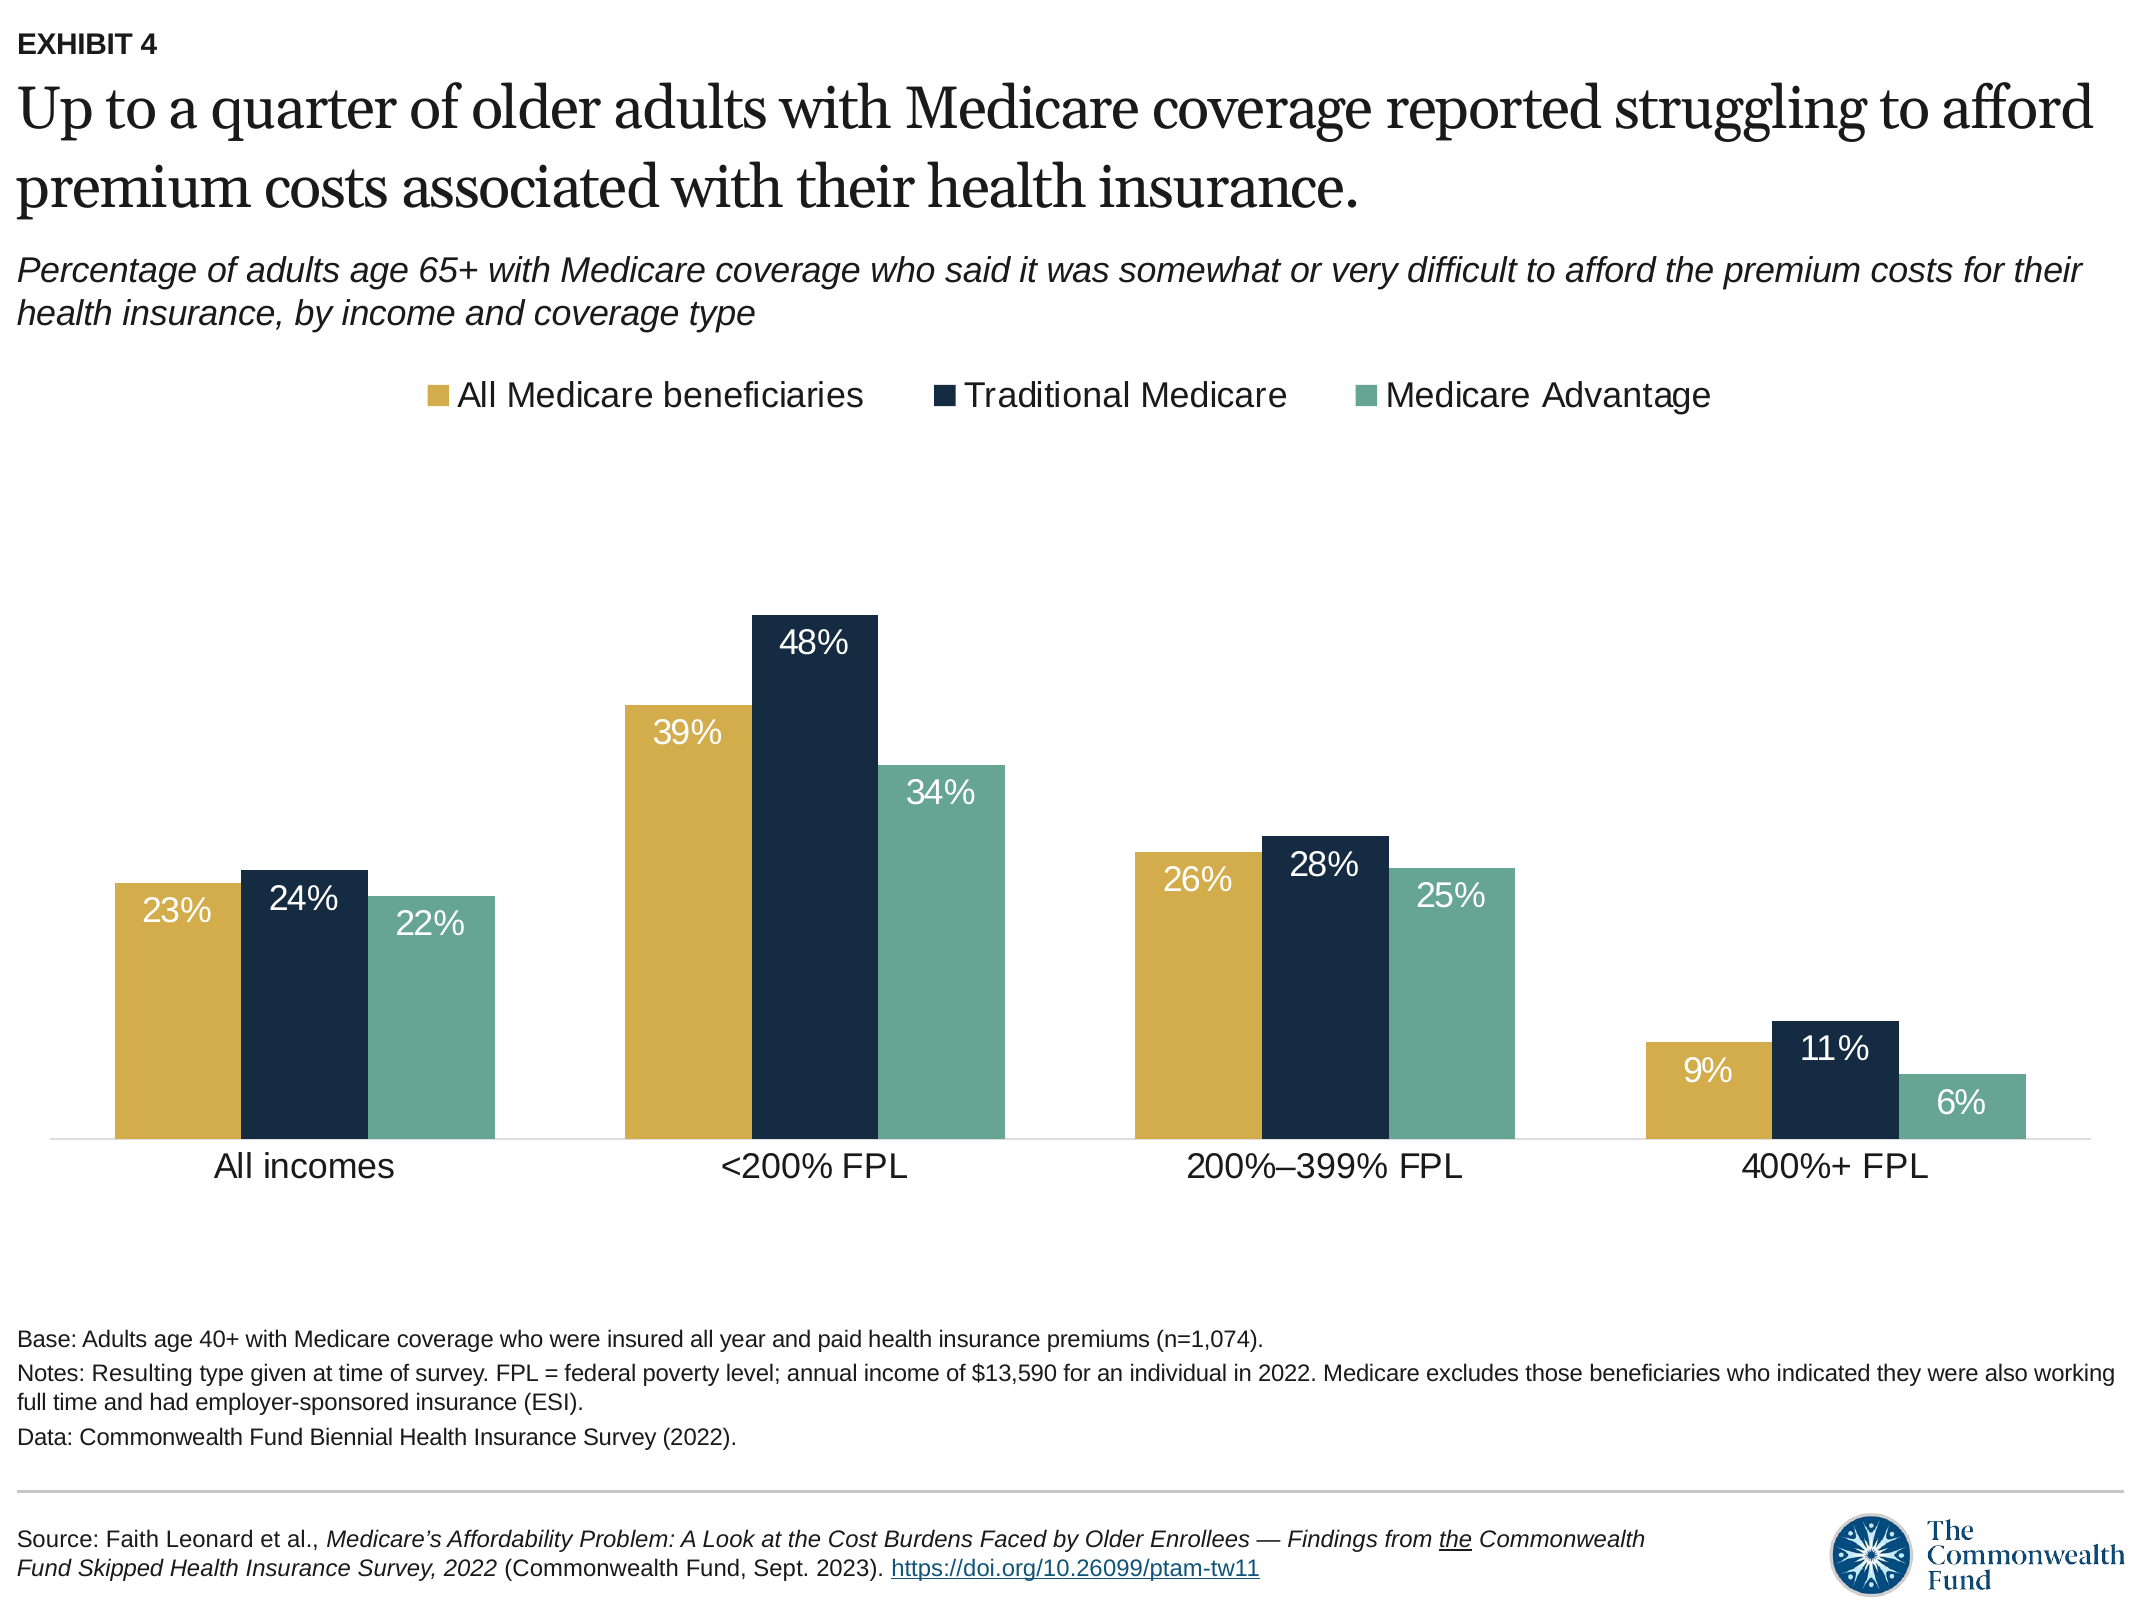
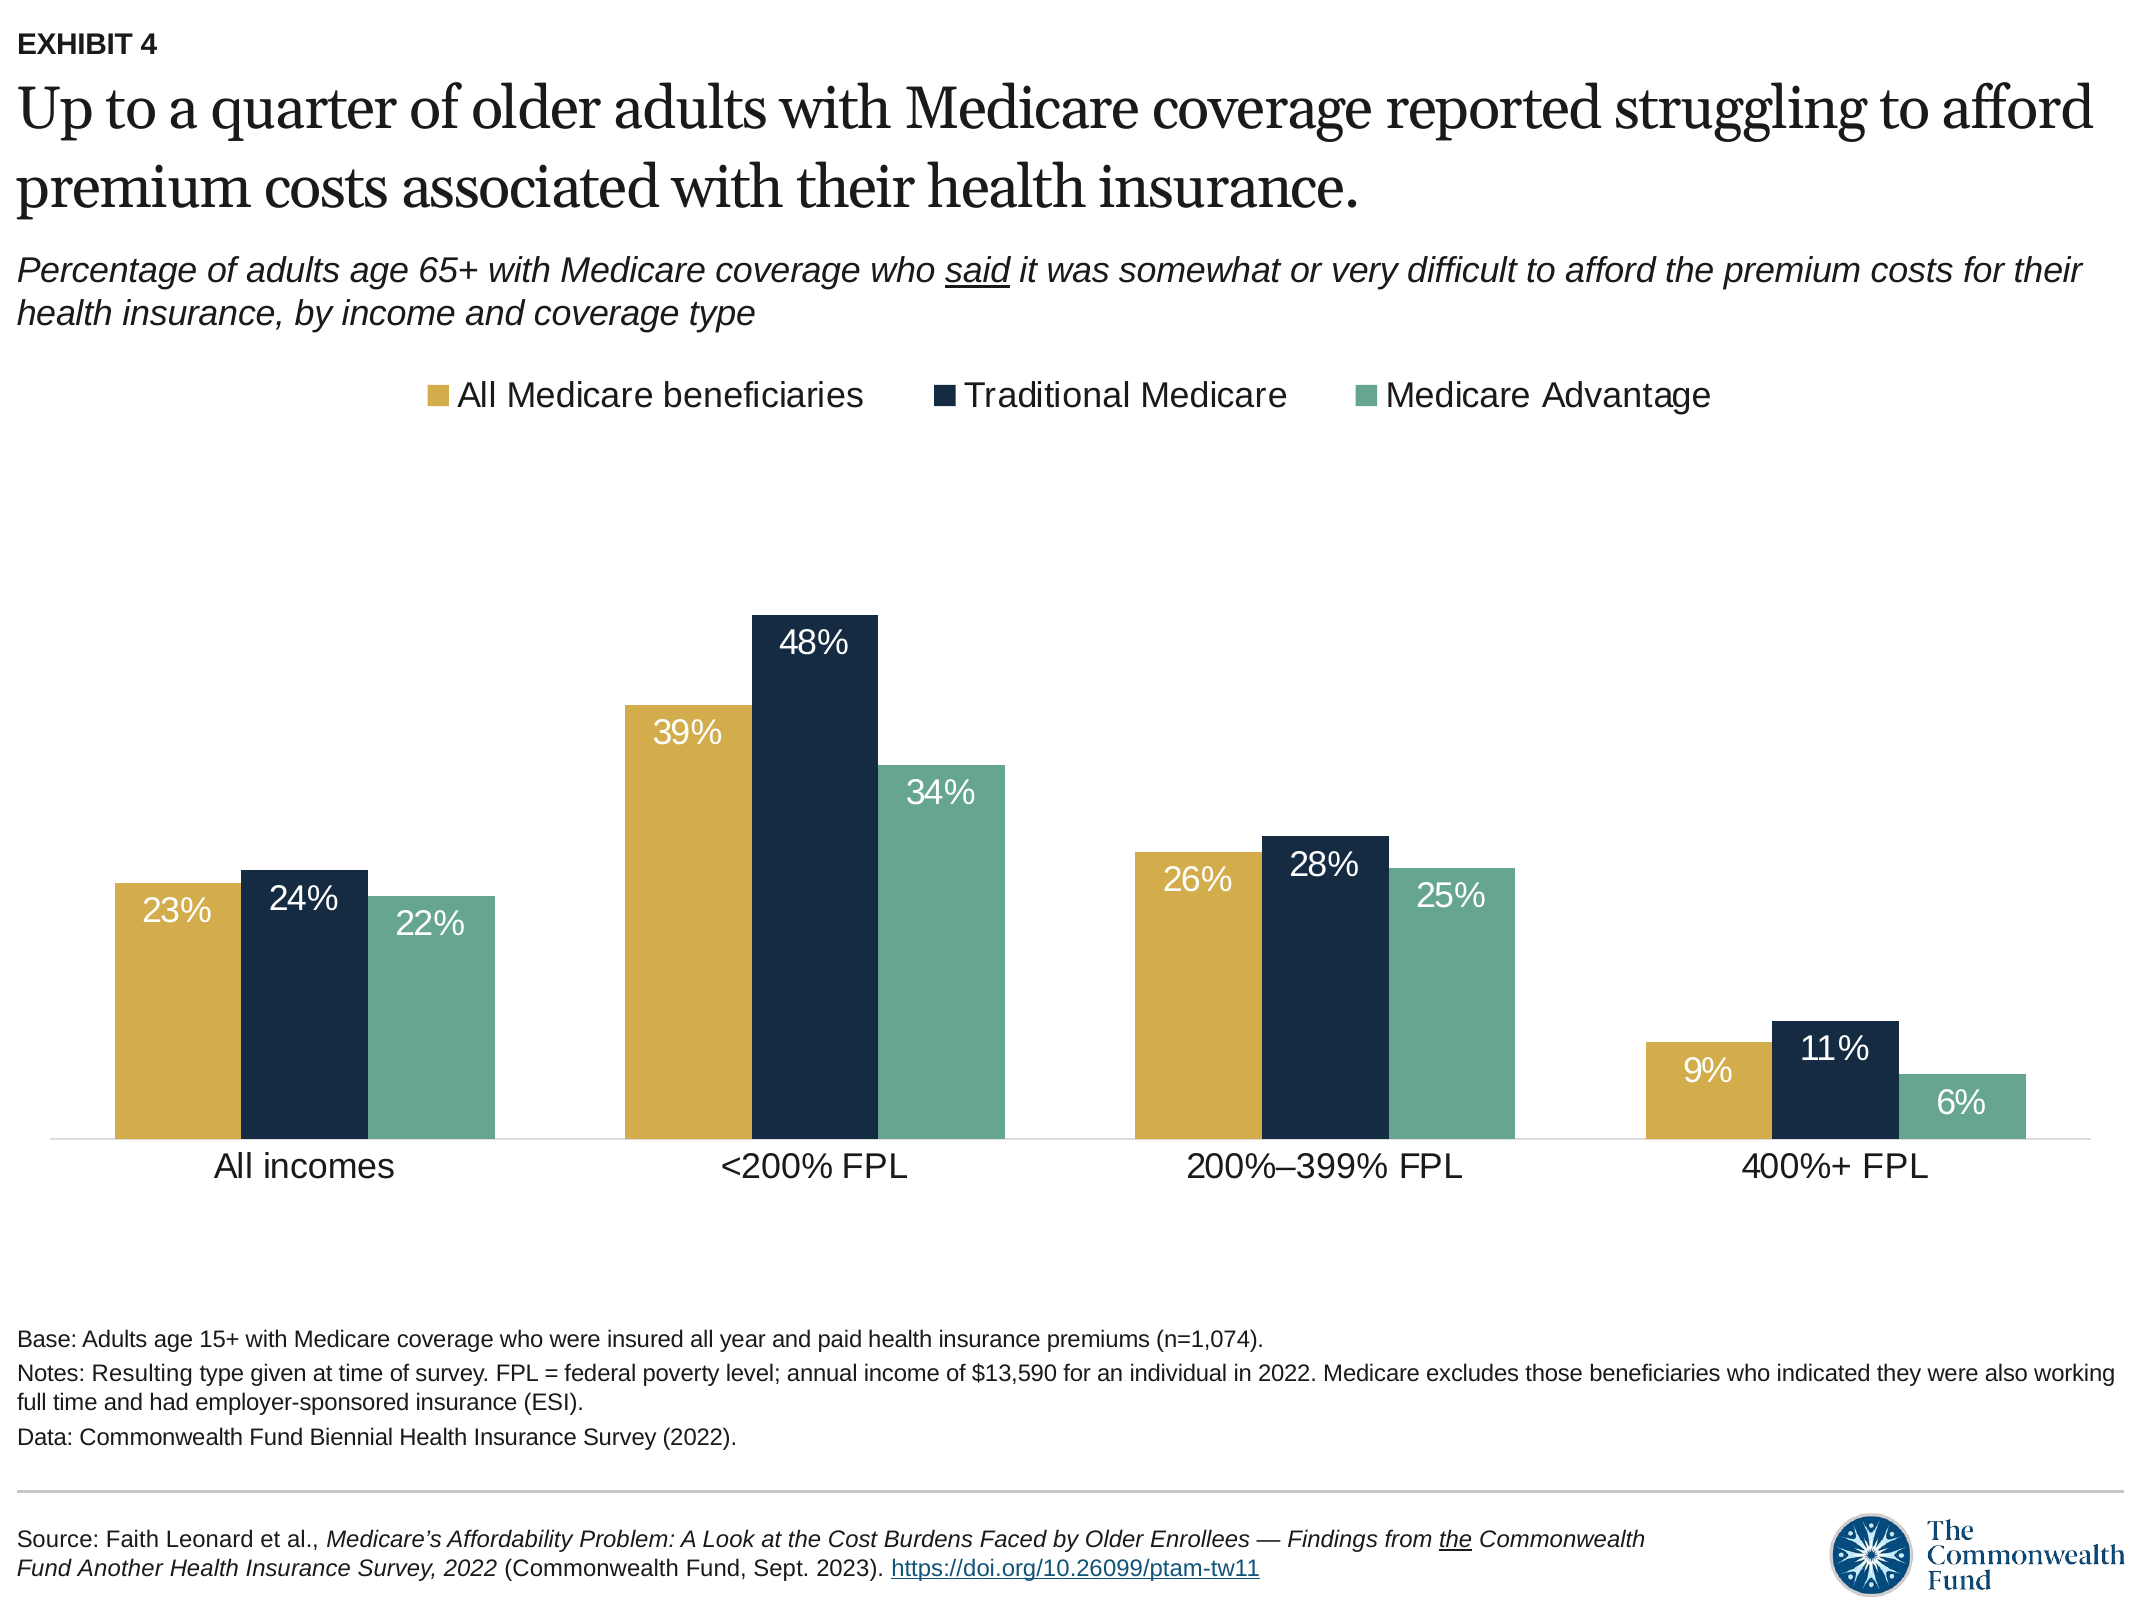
said underline: none -> present
40+: 40+ -> 15+
Skipped: Skipped -> Another
